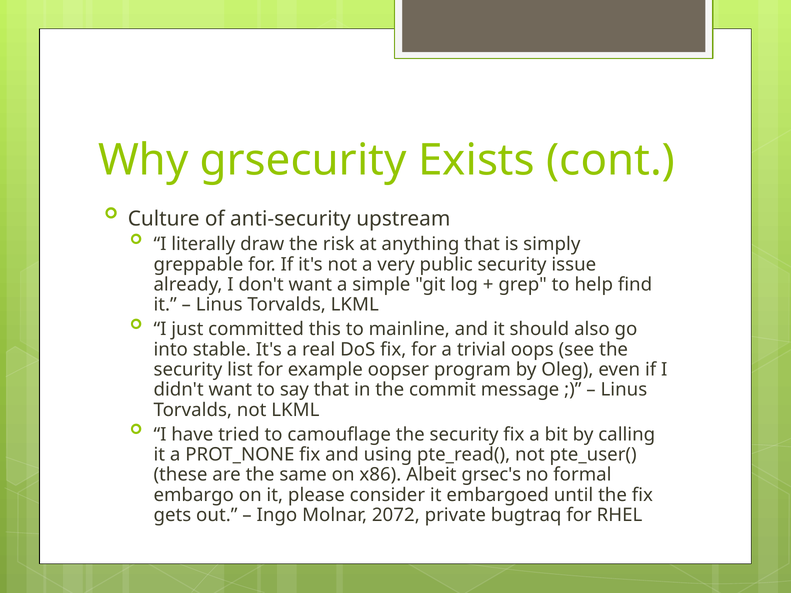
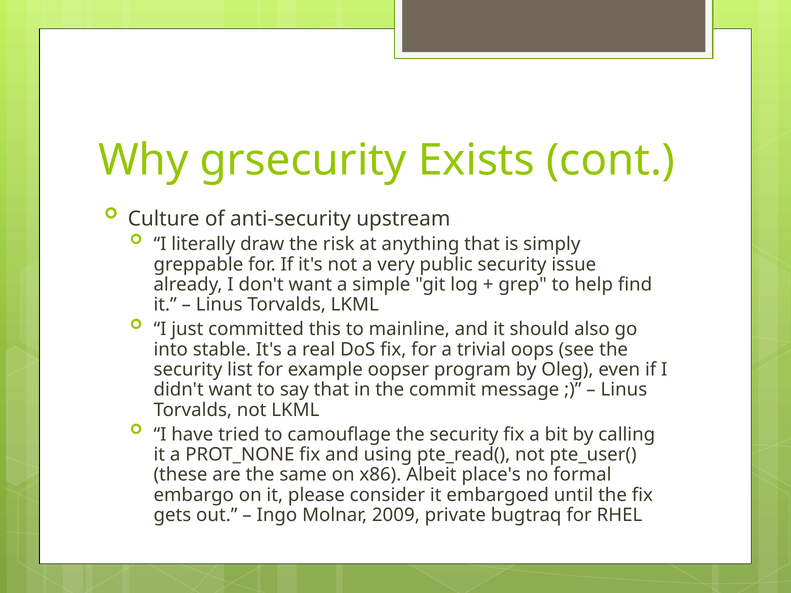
grsec's: grsec's -> place's
2072: 2072 -> 2009
